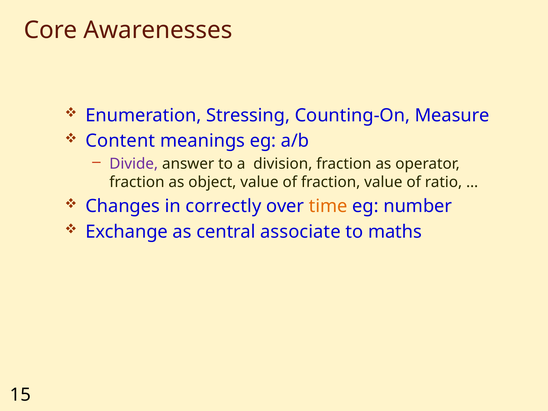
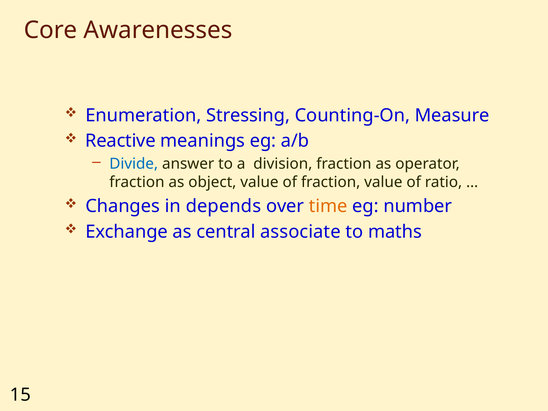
Content: Content -> Reactive
Divide colour: purple -> blue
correctly: correctly -> depends
